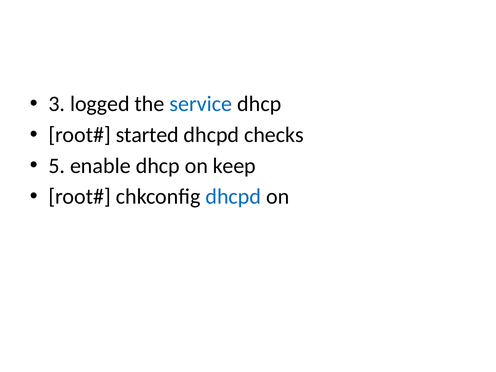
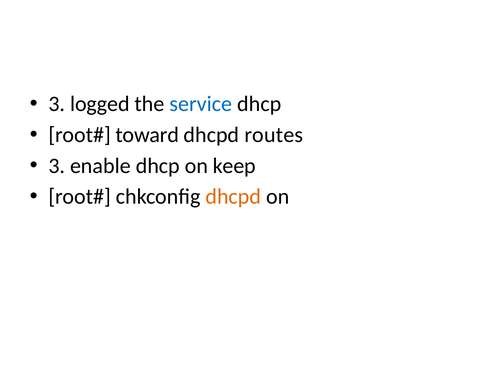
started: started -> toward
checks: checks -> routes
5 at (57, 166): 5 -> 3
dhcpd at (233, 197) colour: blue -> orange
